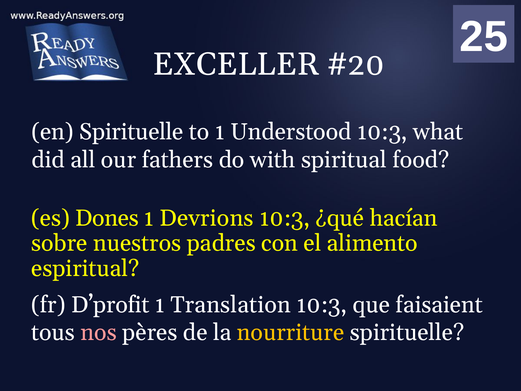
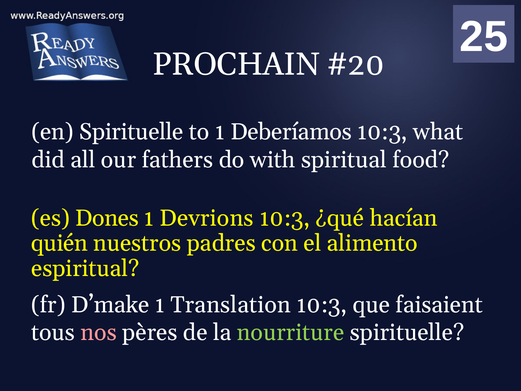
EXCELLER: EXCELLER -> PROCHAIN
Understood: Understood -> Deberíamos
sobre: sobre -> quién
D’profit: D’profit -> D’make
nourriture colour: yellow -> light green
